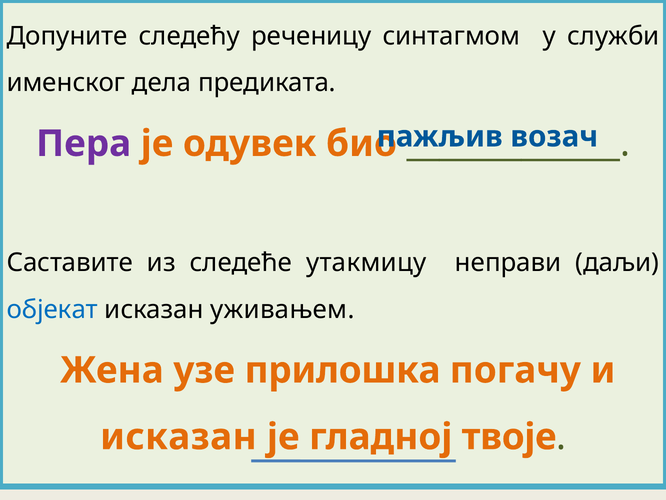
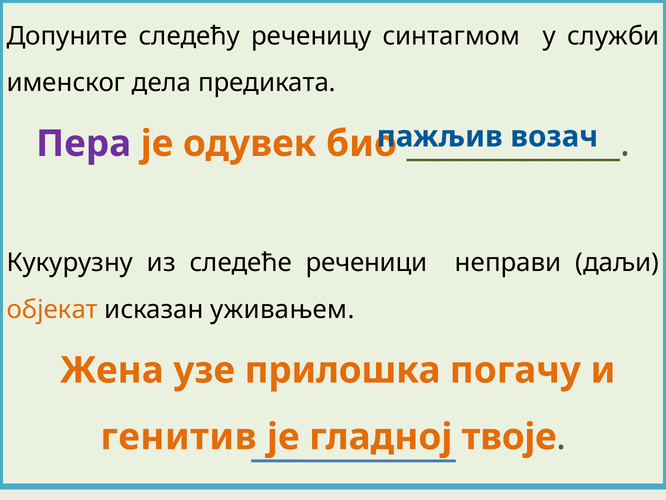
Саставите: Саставите -> Кукурузну
утакмицу: утакмицу -> реченици
објекат colour: blue -> orange
исказан at (178, 437): исказан -> генитив
